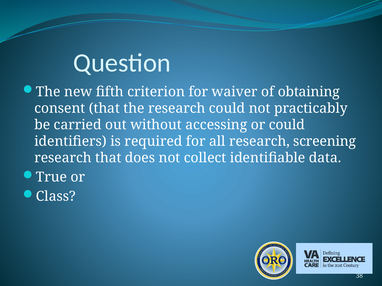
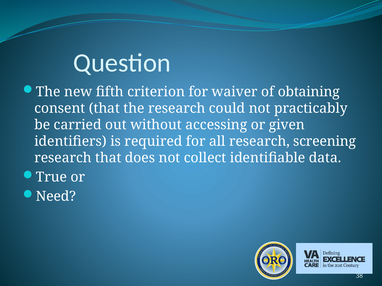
or could: could -> given
Class: Class -> Need
